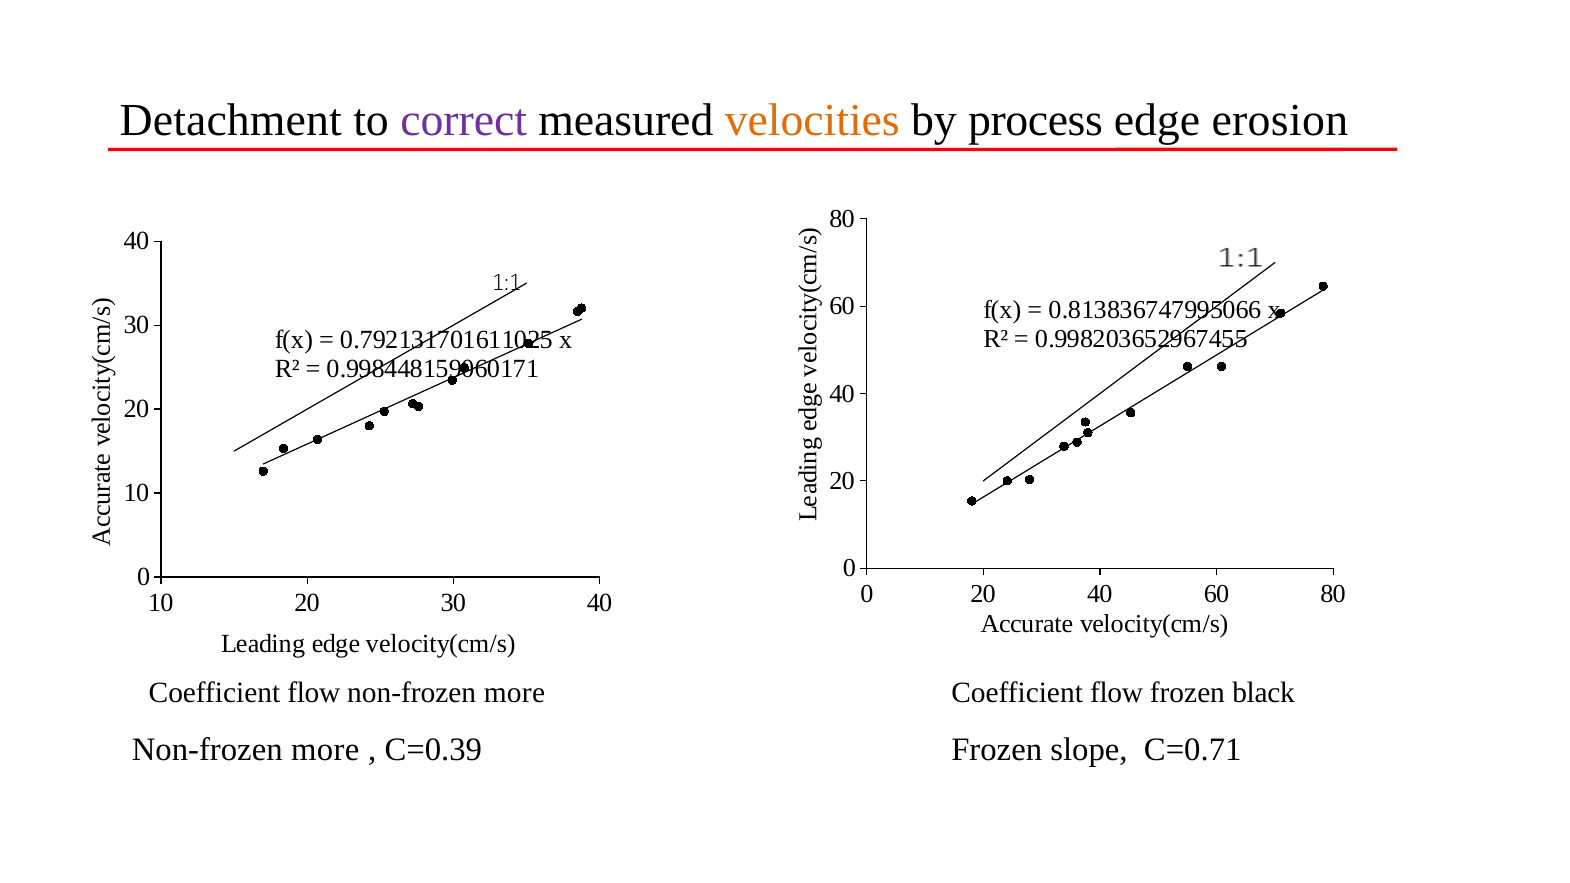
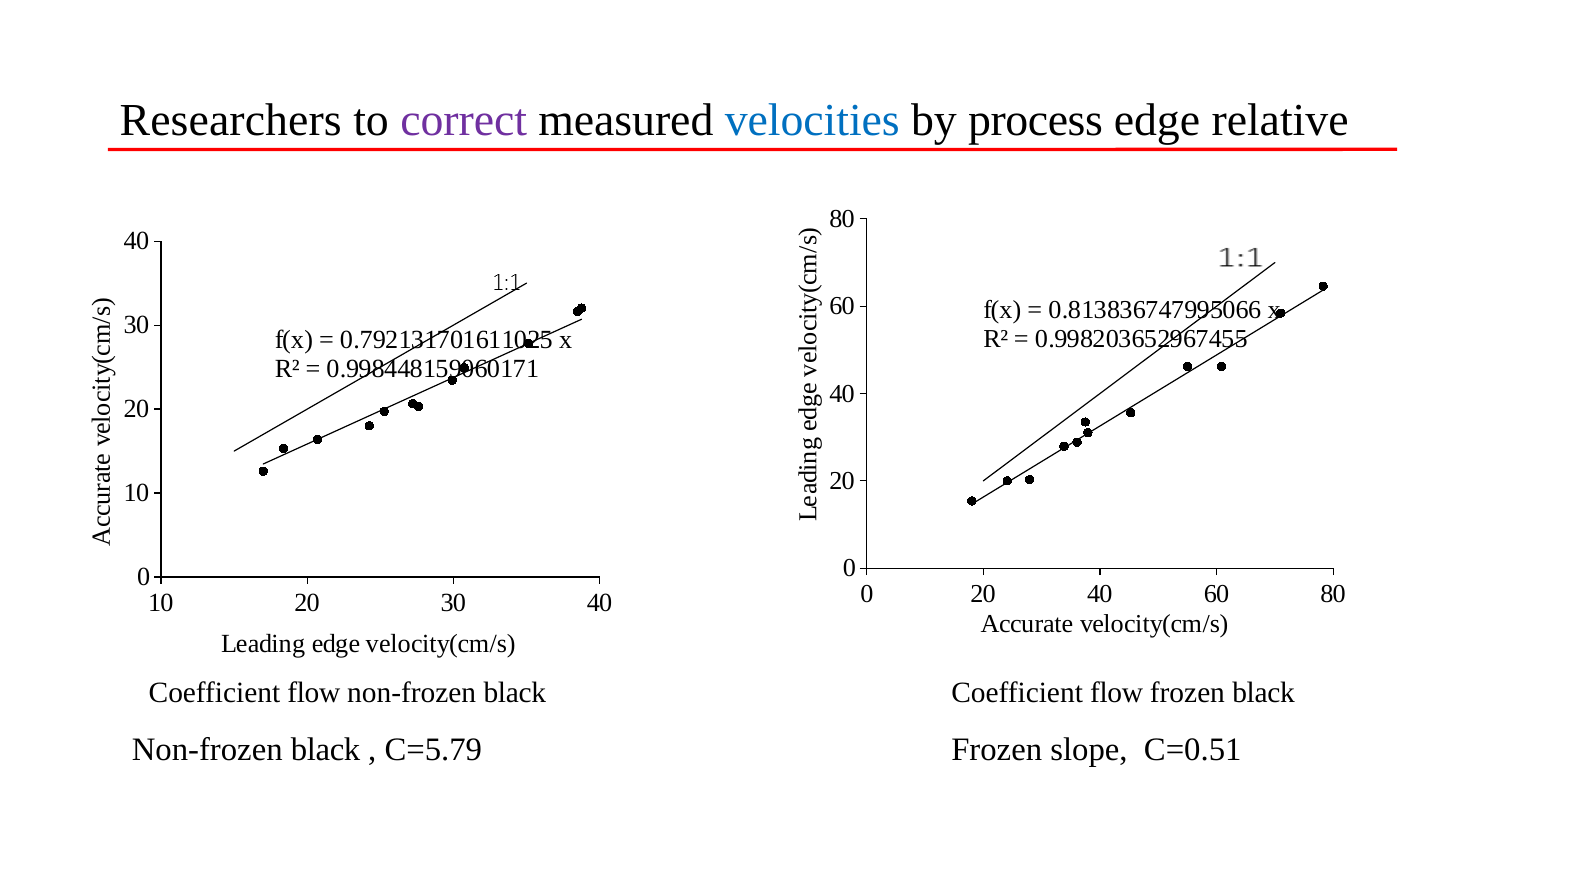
Detachment: Detachment -> Researchers
velocities colour: orange -> blue
erosion: erosion -> relative
more at (514, 692): more -> black
more at (325, 750): more -> black
C=0.39: C=0.39 -> C=5.79
C=0.71: C=0.71 -> C=0.51
